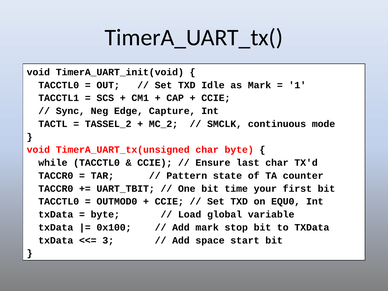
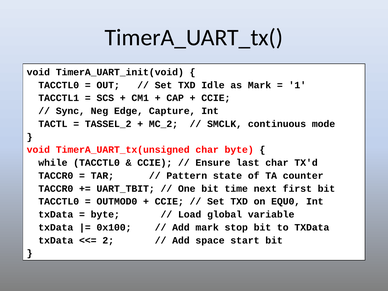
your: your -> next
3: 3 -> 2
